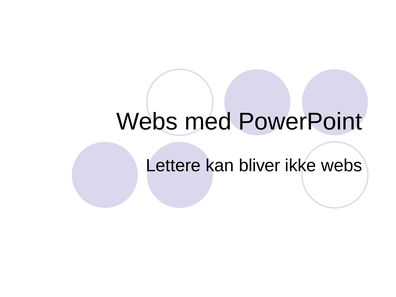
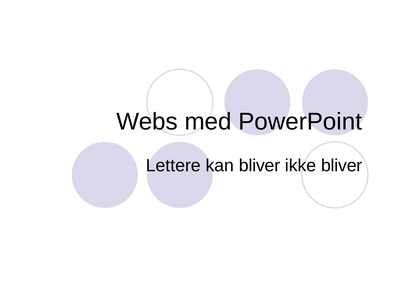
ikke webs: webs -> bliver
